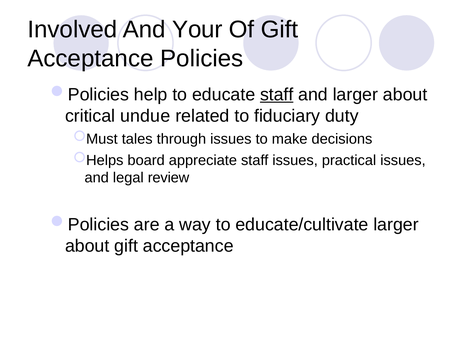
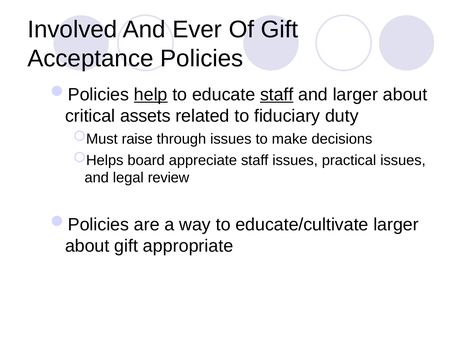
Your: Your -> Ever
help underline: none -> present
undue: undue -> assets
tales: tales -> raise
about gift acceptance: acceptance -> appropriate
